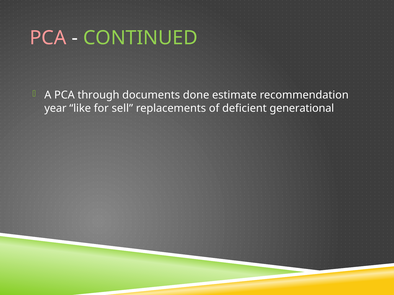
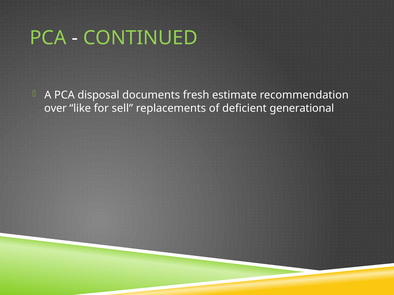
PCA at (48, 38) colour: pink -> light green
through: through -> disposal
done: done -> fresh
year: year -> over
